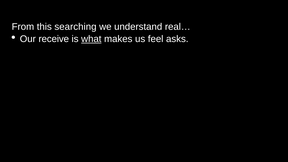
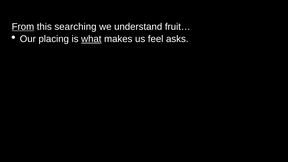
From underline: none -> present
real…: real… -> fruit…
receive: receive -> placing
